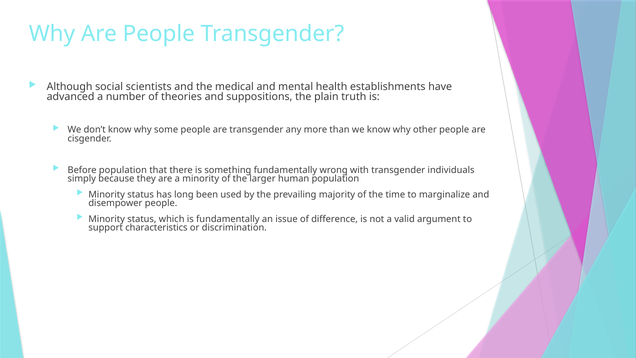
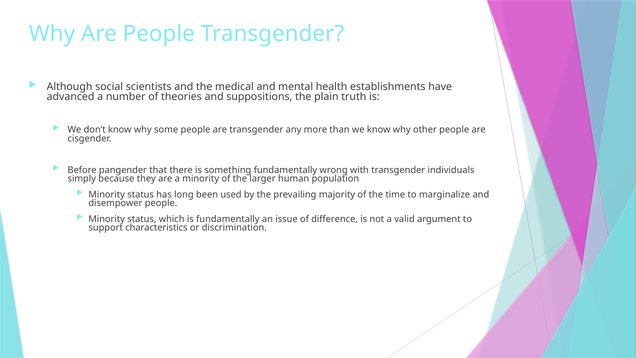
Before population: population -> pangender
